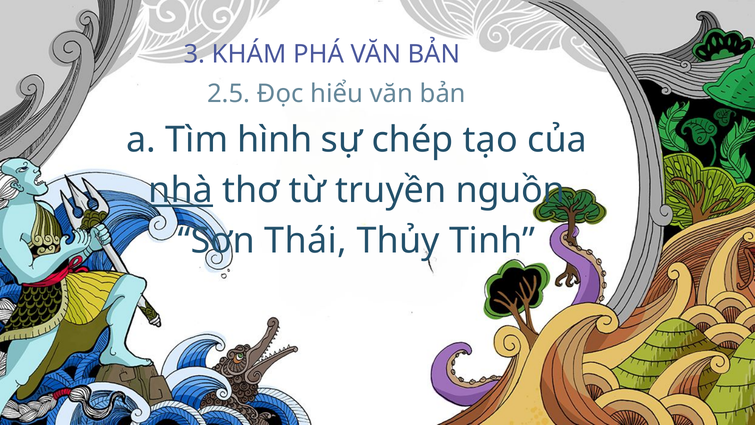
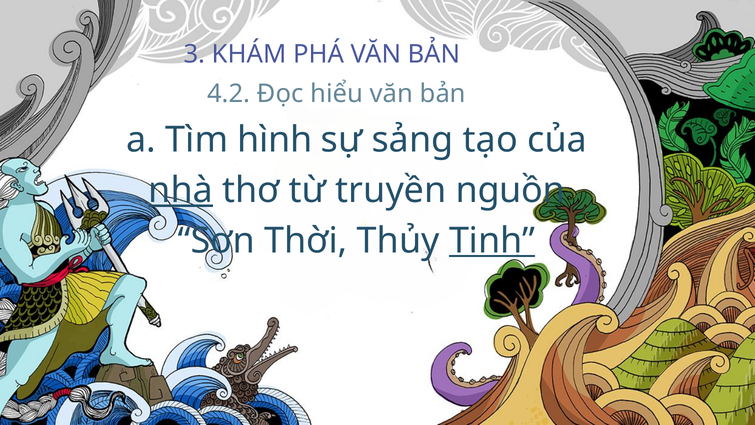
2.5: 2.5 -> 4.2
chép: chép -> sảng
Thái: Thái -> Thời
Tinh underline: none -> present
